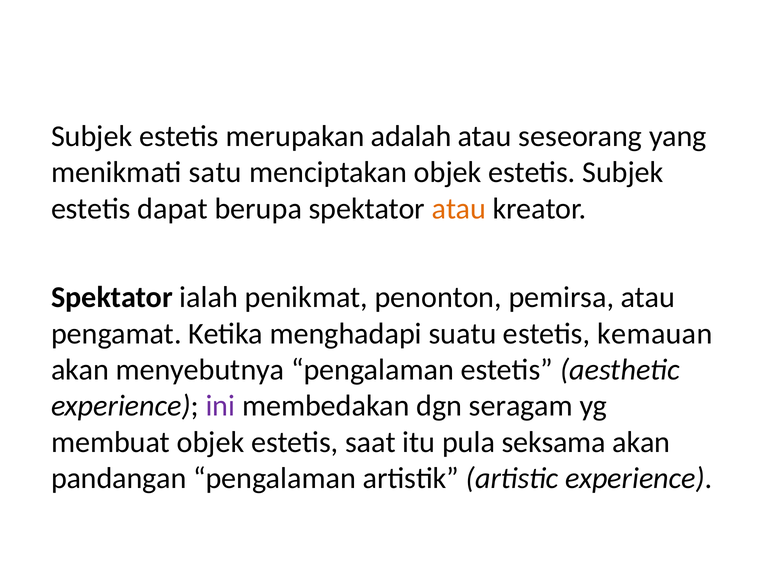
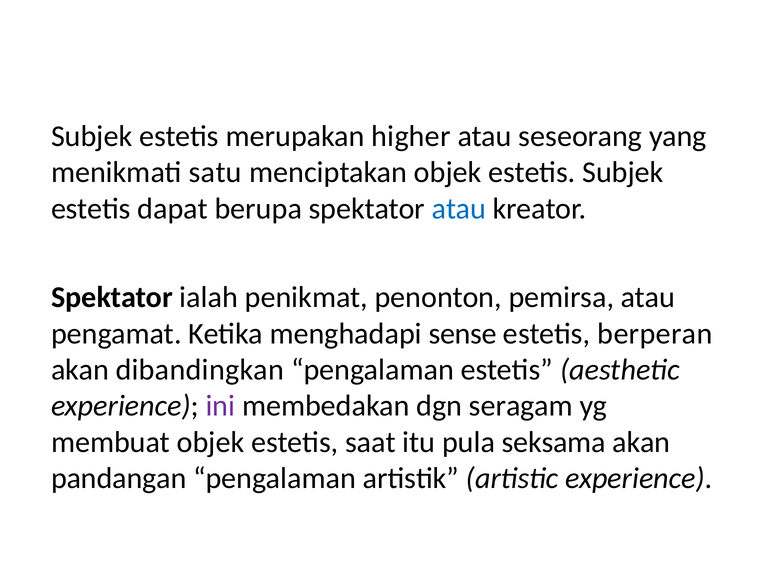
adalah: adalah -> higher
atau at (459, 209) colour: orange -> blue
suatu: suatu -> sense
kemauan: kemauan -> berperan
menyebutnya: menyebutnya -> dibandingkan
